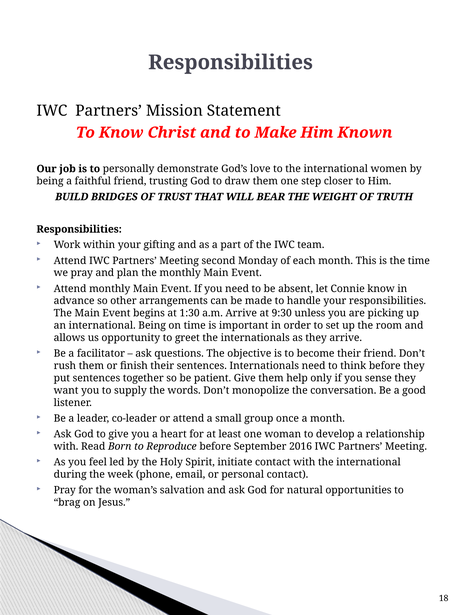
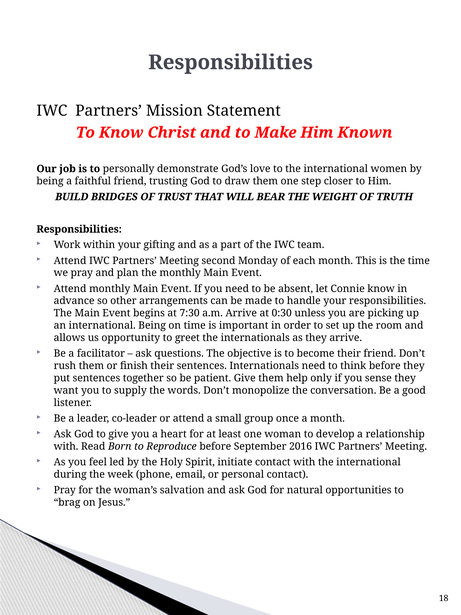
1:30: 1:30 -> 7:30
9:30: 9:30 -> 0:30
